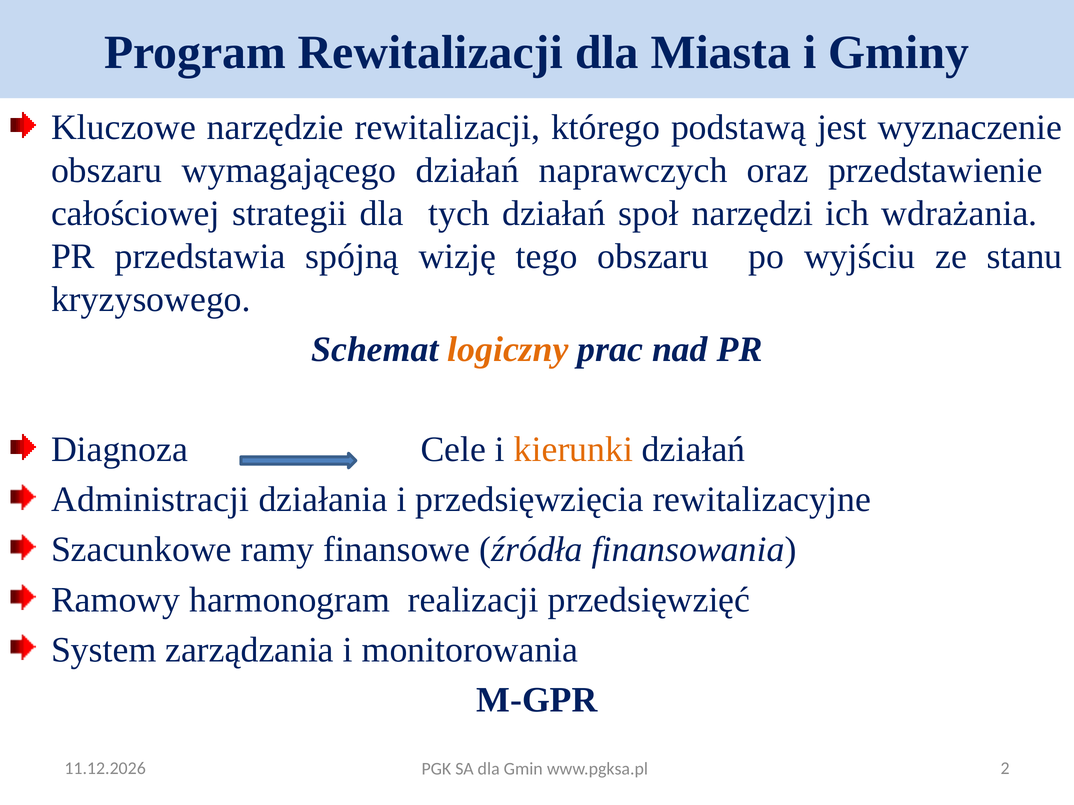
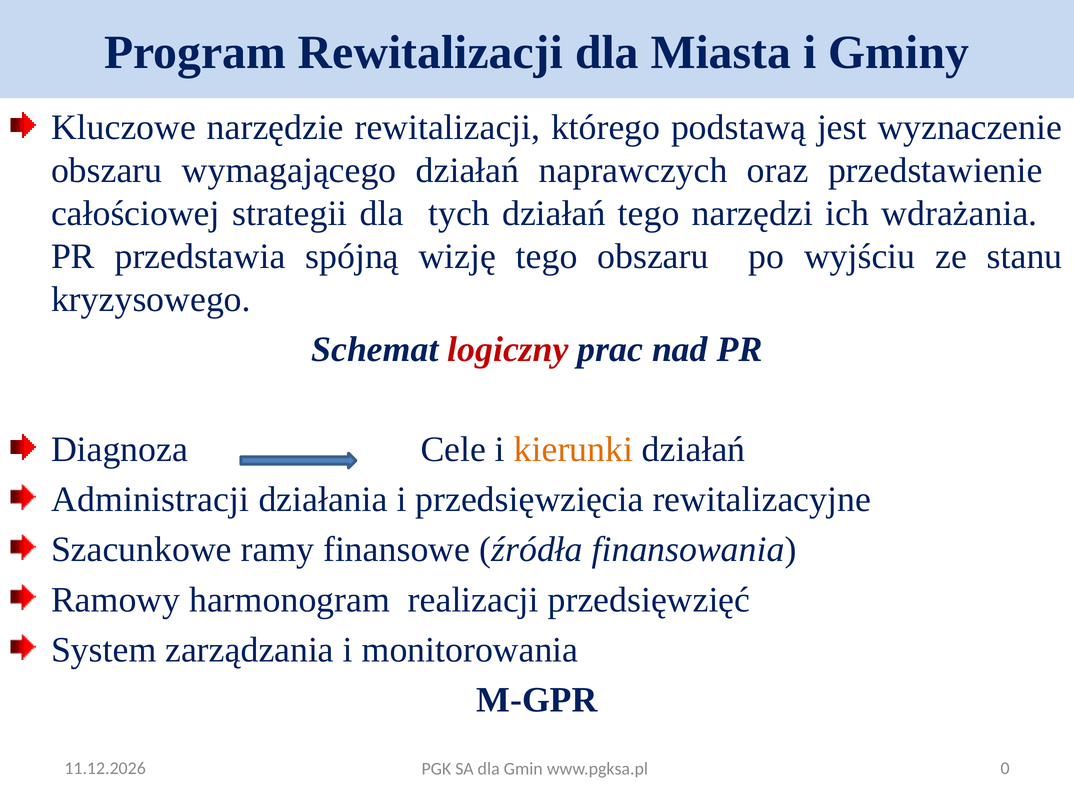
działań społ: społ -> tego
logiczny colour: orange -> red
2: 2 -> 0
